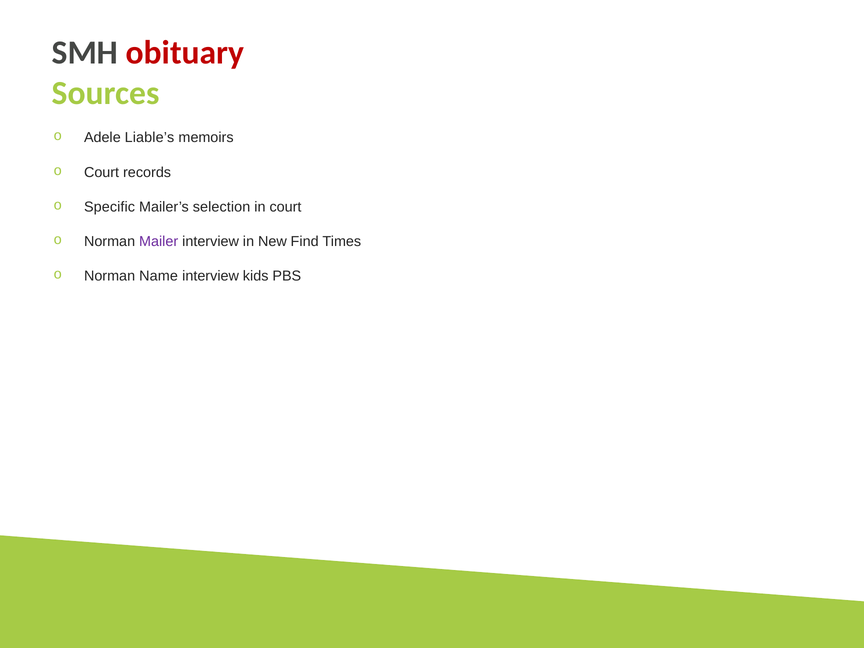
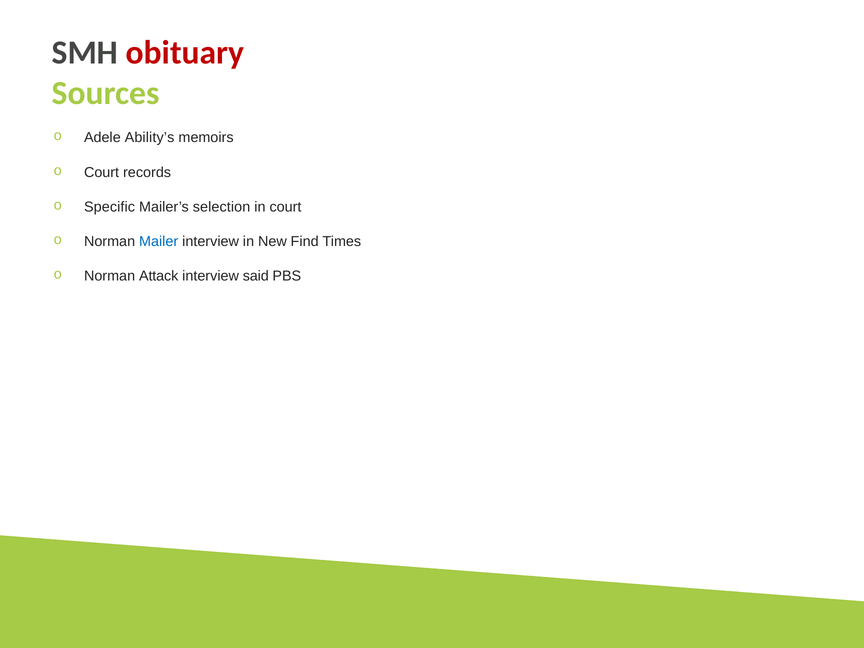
Liable’s: Liable’s -> Ability’s
Mailer colour: purple -> blue
Name: Name -> Attack
kids: kids -> said
